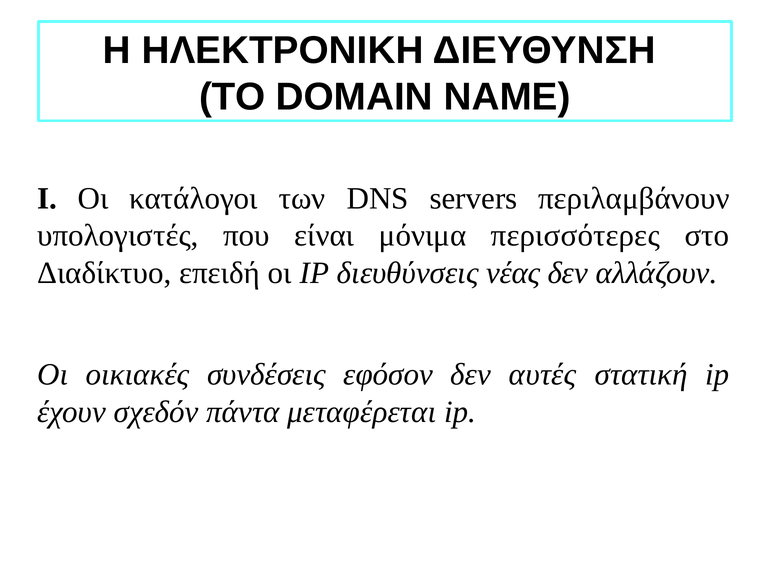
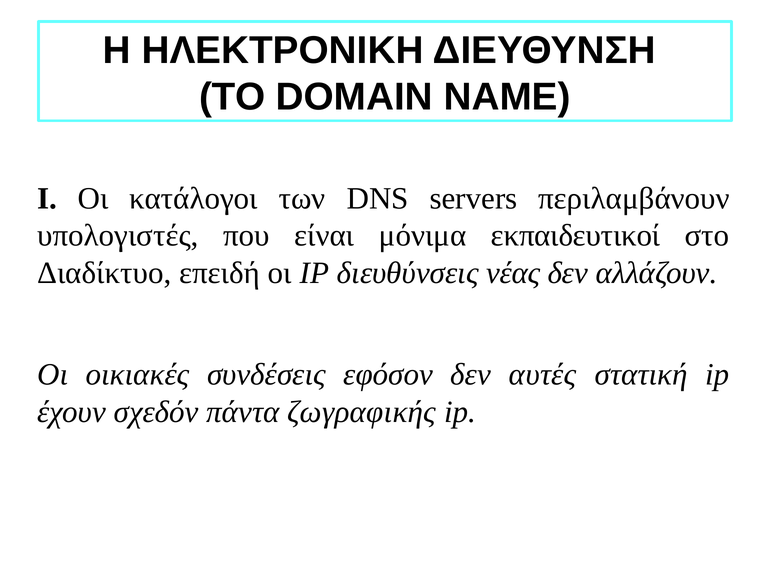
περισσότερες: περισσότερες -> εκπαιδευτικοί
μεταφέρεται: μεταφέρεται -> ζωγραφικής
